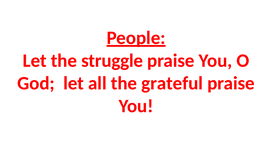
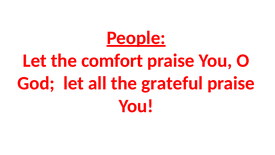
struggle: struggle -> comfort
